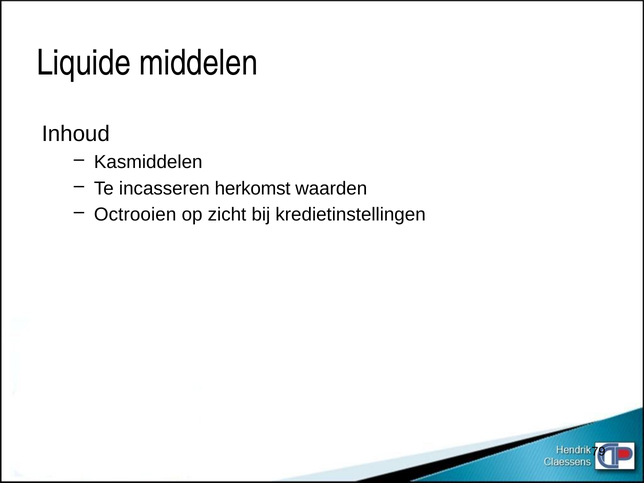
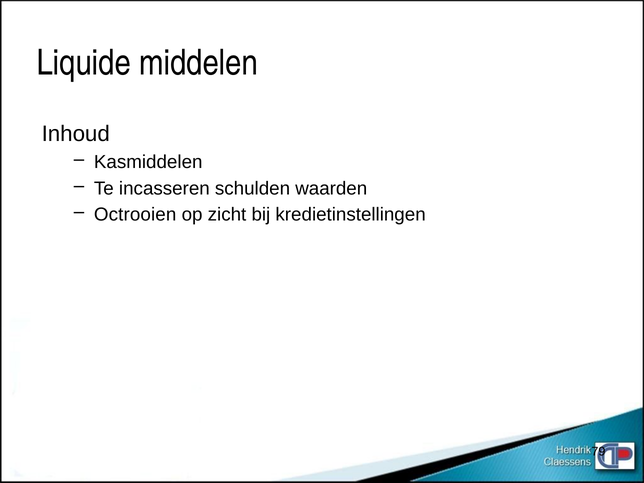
herkomst: herkomst -> schulden
